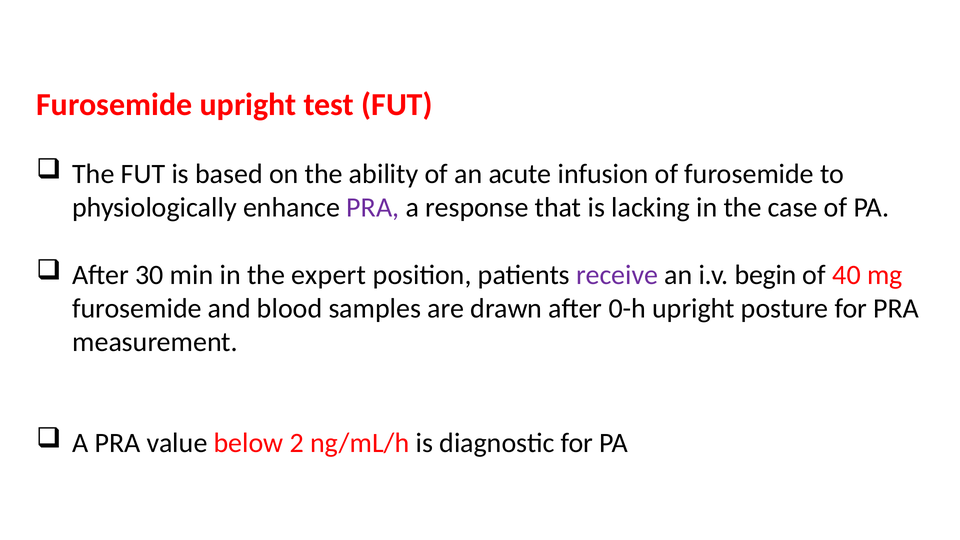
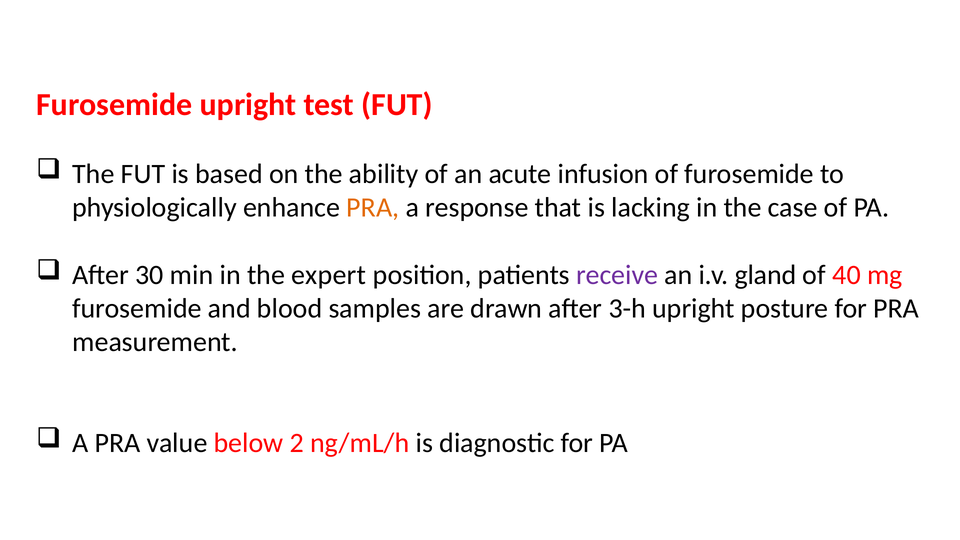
PRA at (373, 208) colour: purple -> orange
begin: begin -> gland
0-h: 0-h -> 3-h
